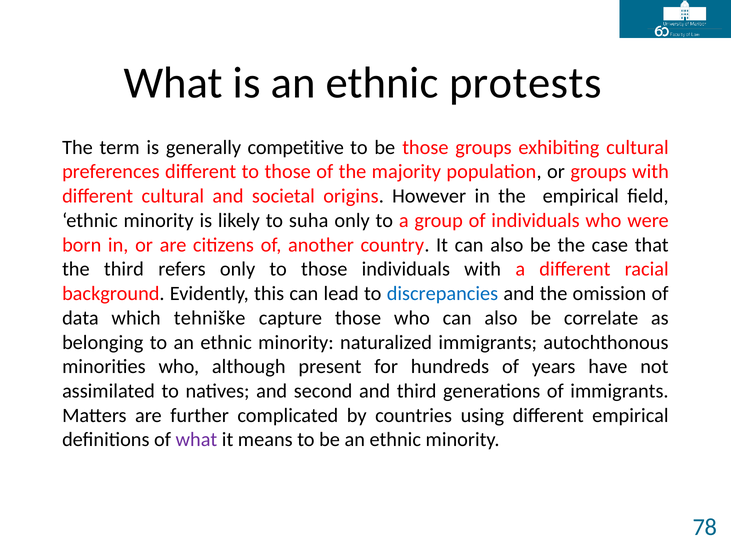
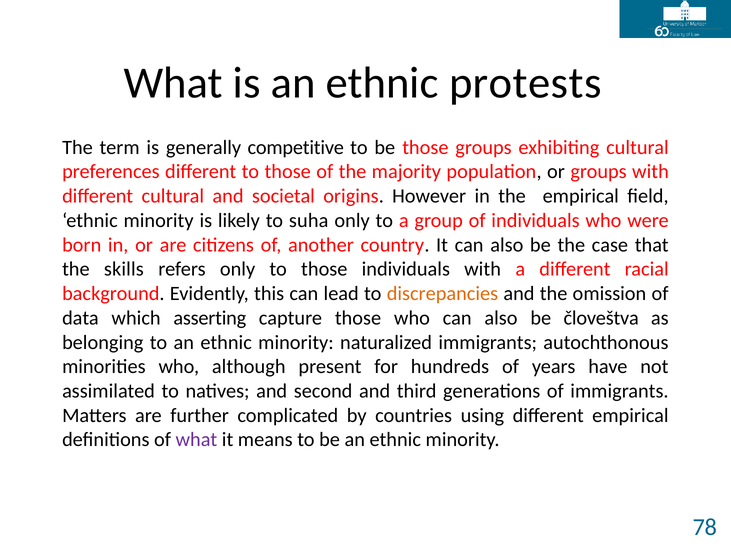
the third: third -> skills
discrepancies colour: blue -> orange
tehniške: tehniške -> asserting
correlate: correlate -> človeštva
